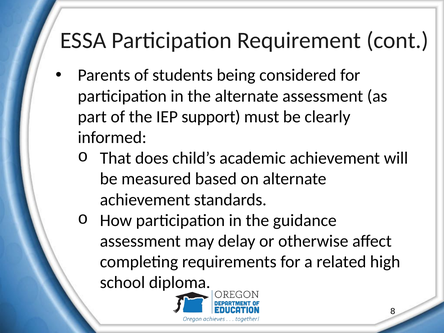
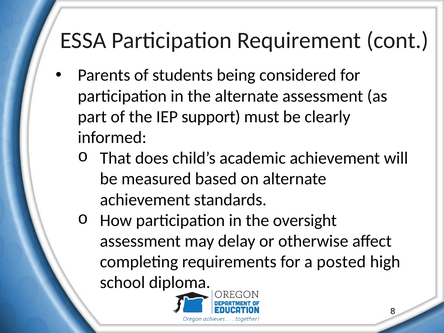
guidance: guidance -> oversight
related: related -> posted
